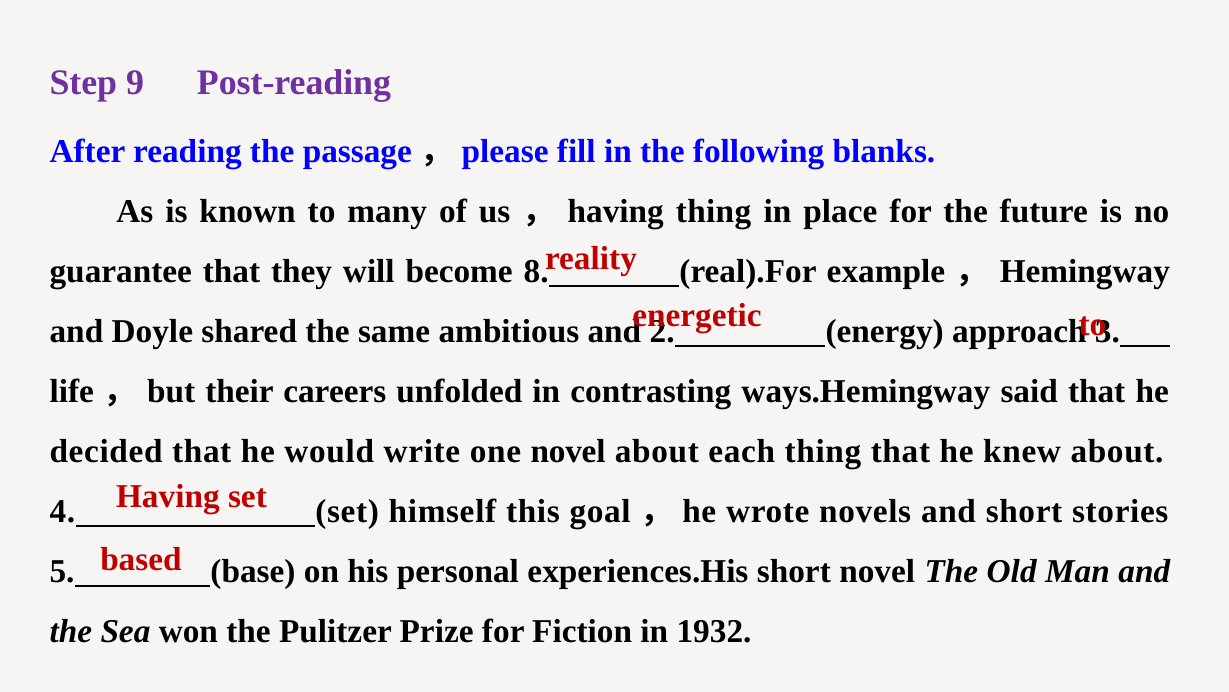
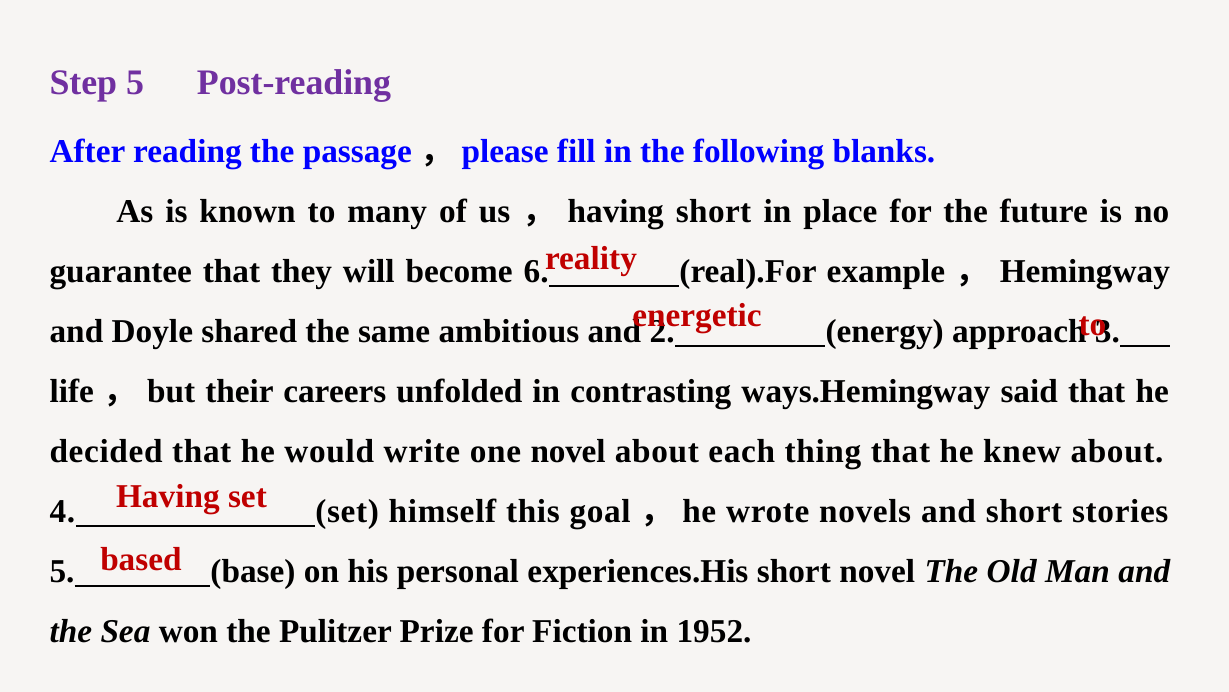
Step 9: 9 -> 5
having thing: thing -> short
8: 8 -> 6
1932: 1932 -> 1952
